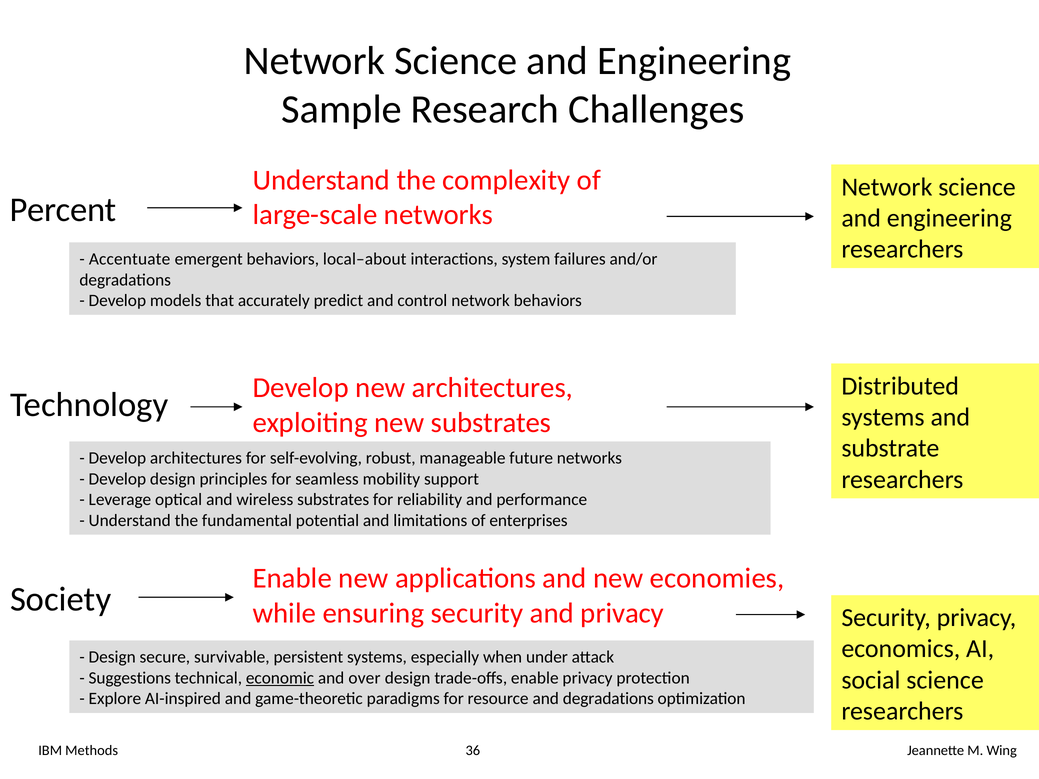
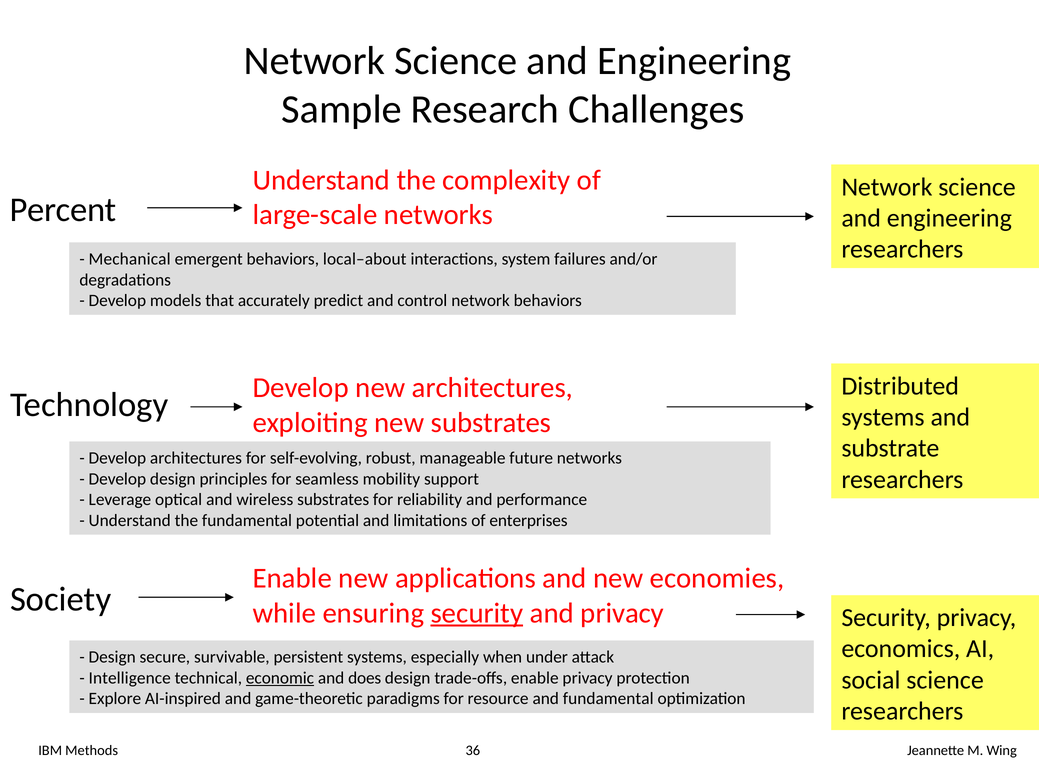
Accentuate: Accentuate -> Mechanical
security at (477, 613) underline: none -> present
Suggestions: Suggestions -> Intelligence
over: over -> does
and degradations: degradations -> fundamental
